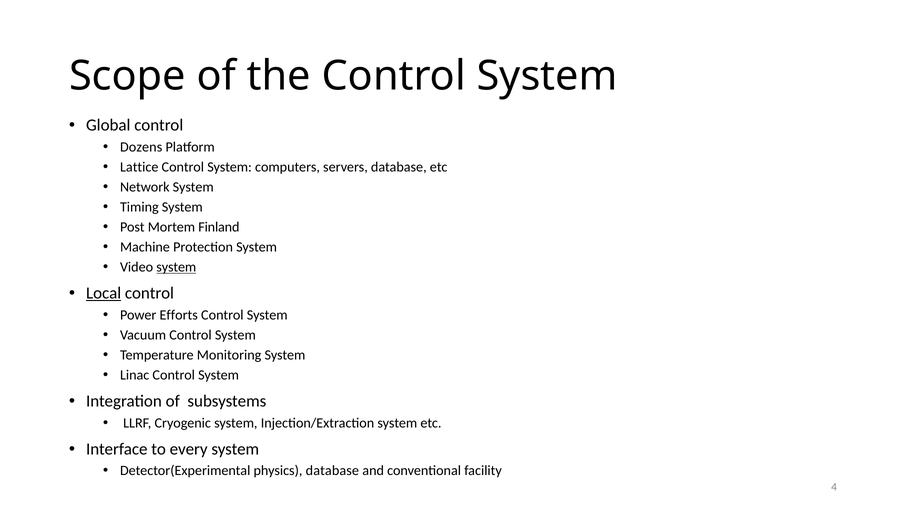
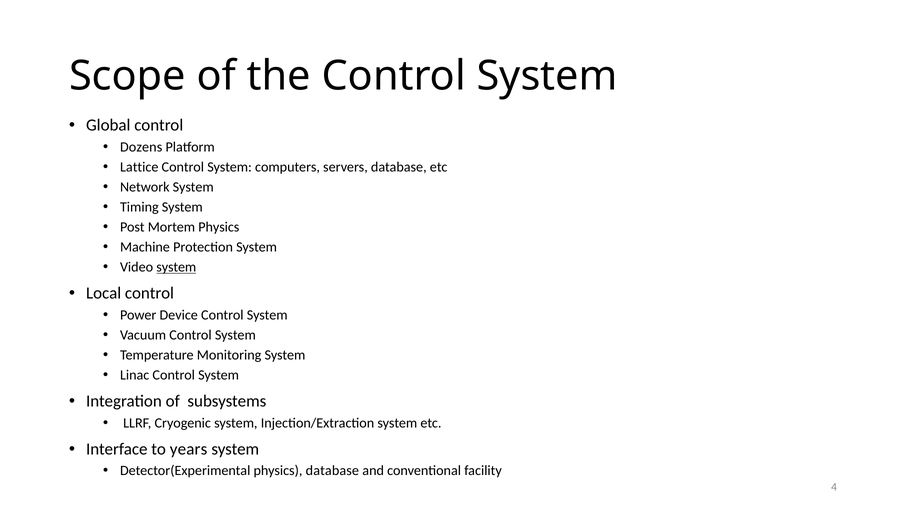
Mortem Finland: Finland -> Physics
Local underline: present -> none
Efforts: Efforts -> Device
every: every -> years
